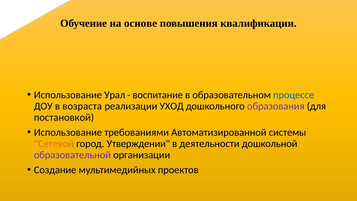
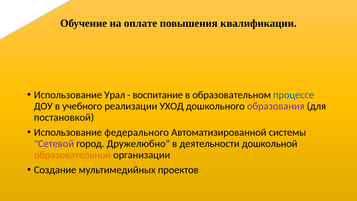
основе: основе -> оплате
возраста: возраста -> учебного
требованиями: требованиями -> федерального
Сетевой colour: orange -> purple
Утверждении: Утверждении -> Дружелюбно
образовательной colour: purple -> orange
